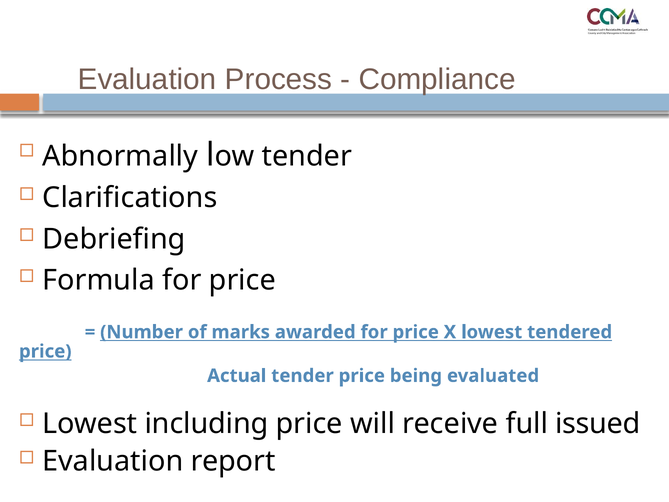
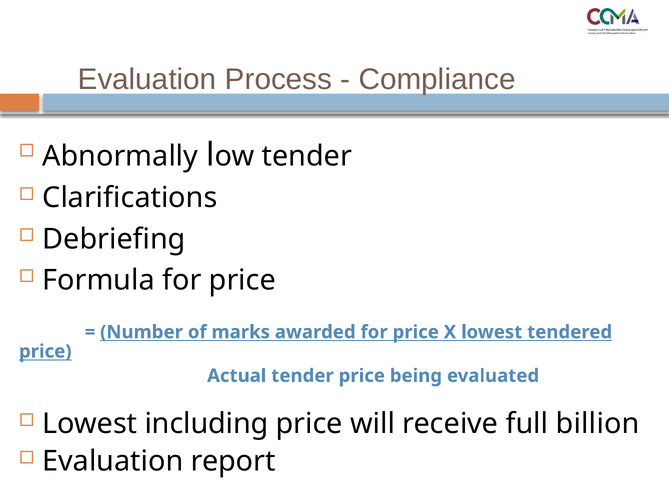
issued: issued -> billion
